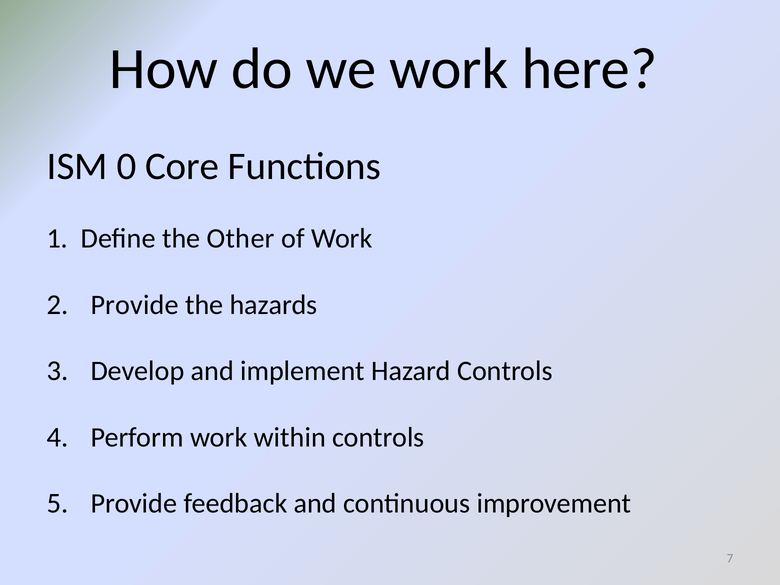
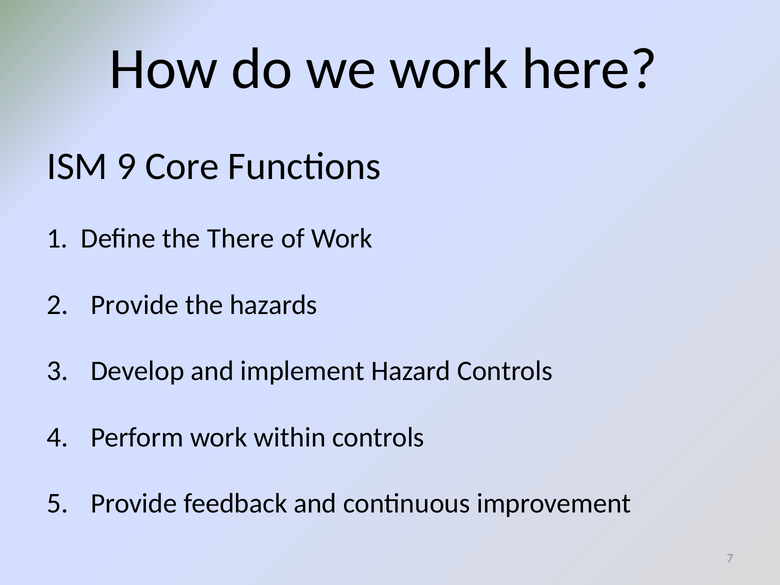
0: 0 -> 9
Other: Other -> There
